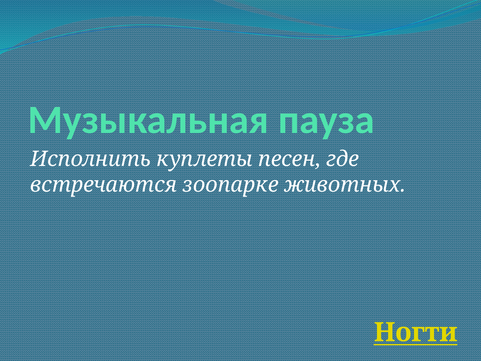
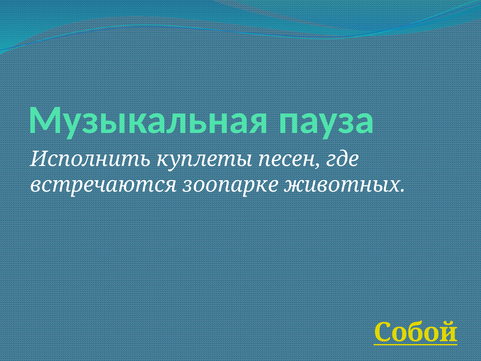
Ногти: Ногти -> Собой
